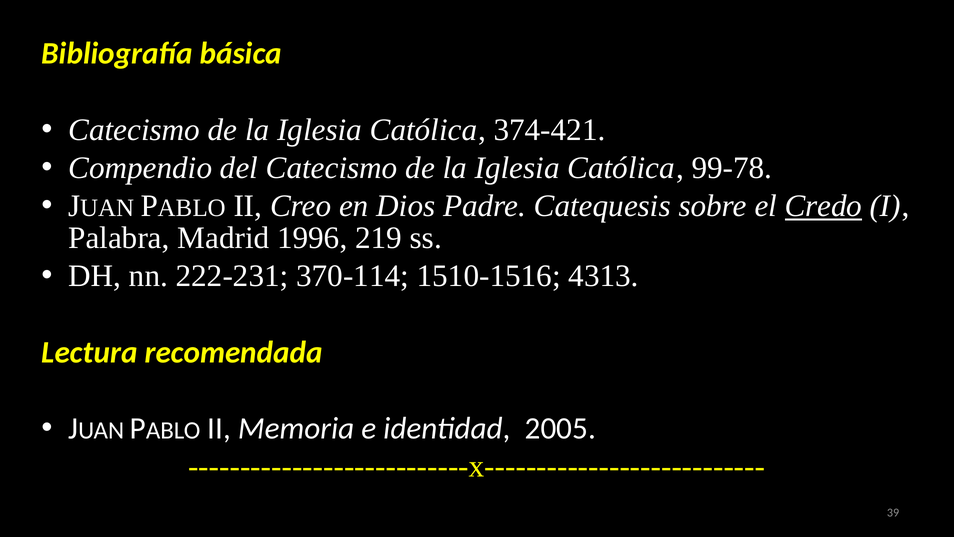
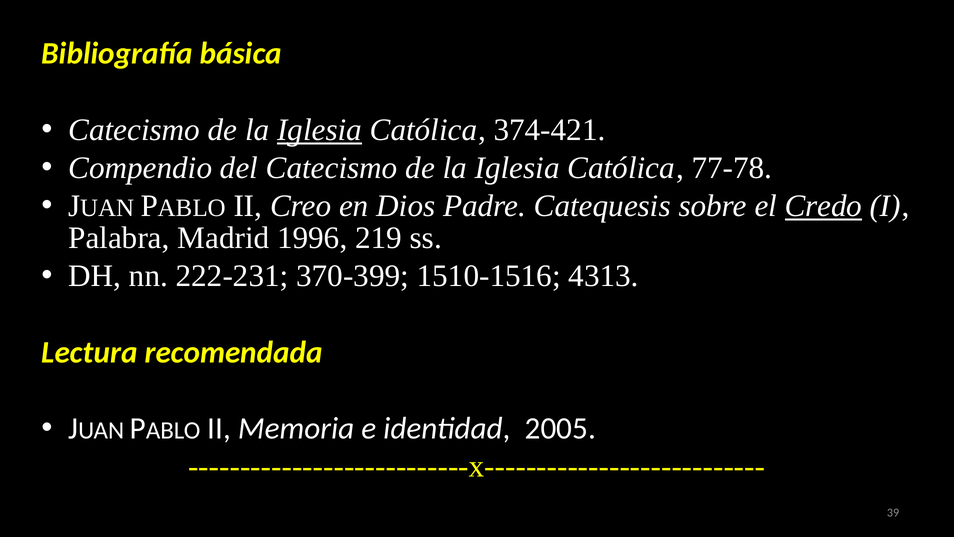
Iglesia at (319, 130) underline: none -> present
99-78: 99-78 -> 77-78
370-114: 370-114 -> 370-399
